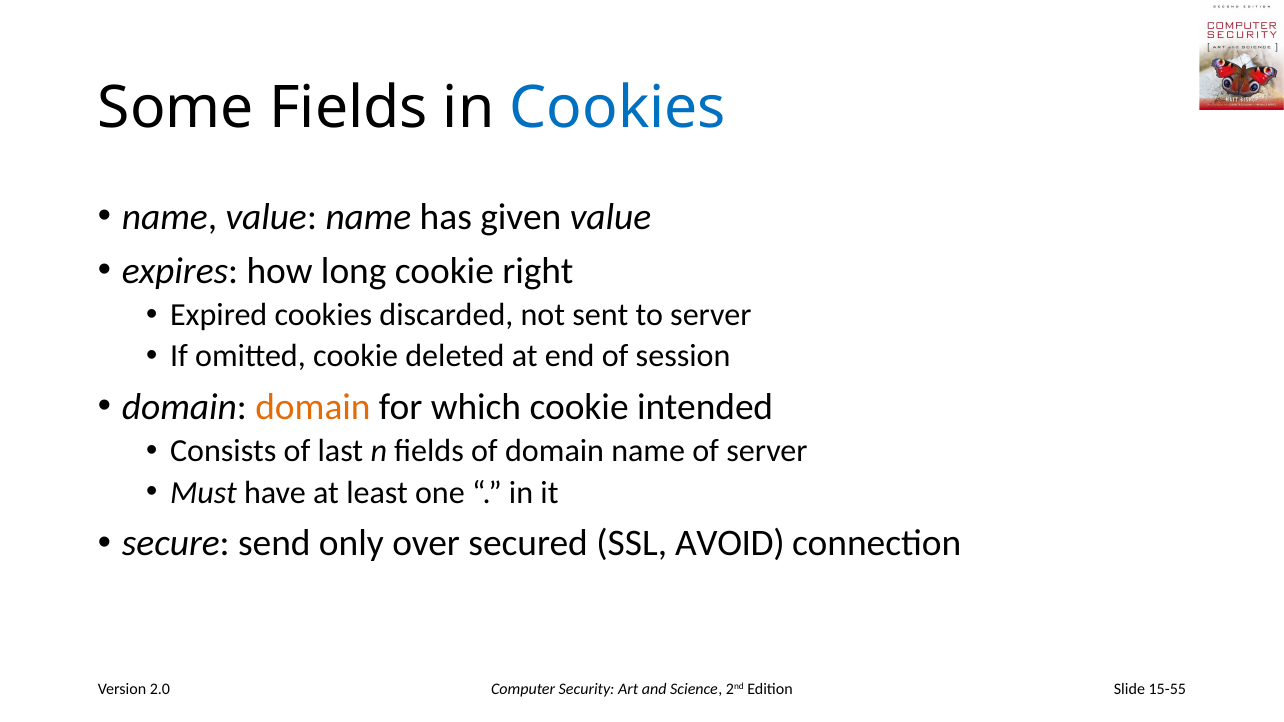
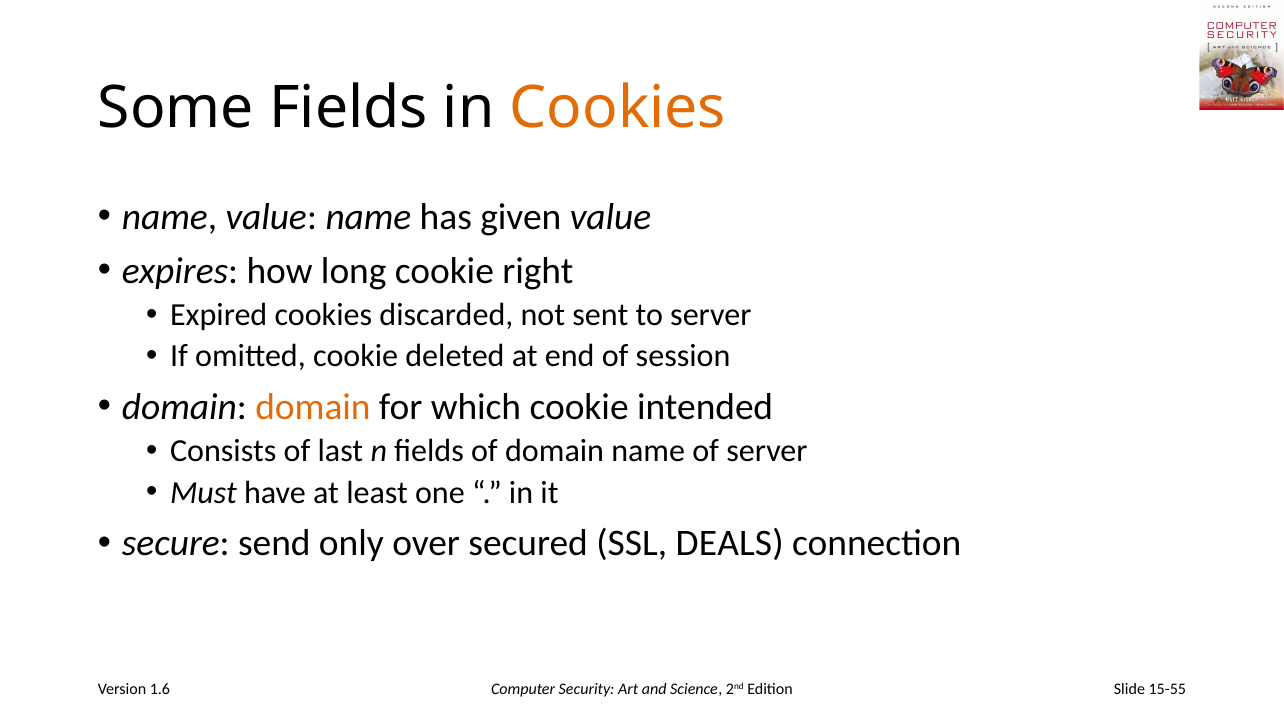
Cookies at (618, 108) colour: blue -> orange
AVOID: AVOID -> DEALS
2.0: 2.0 -> 1.6
